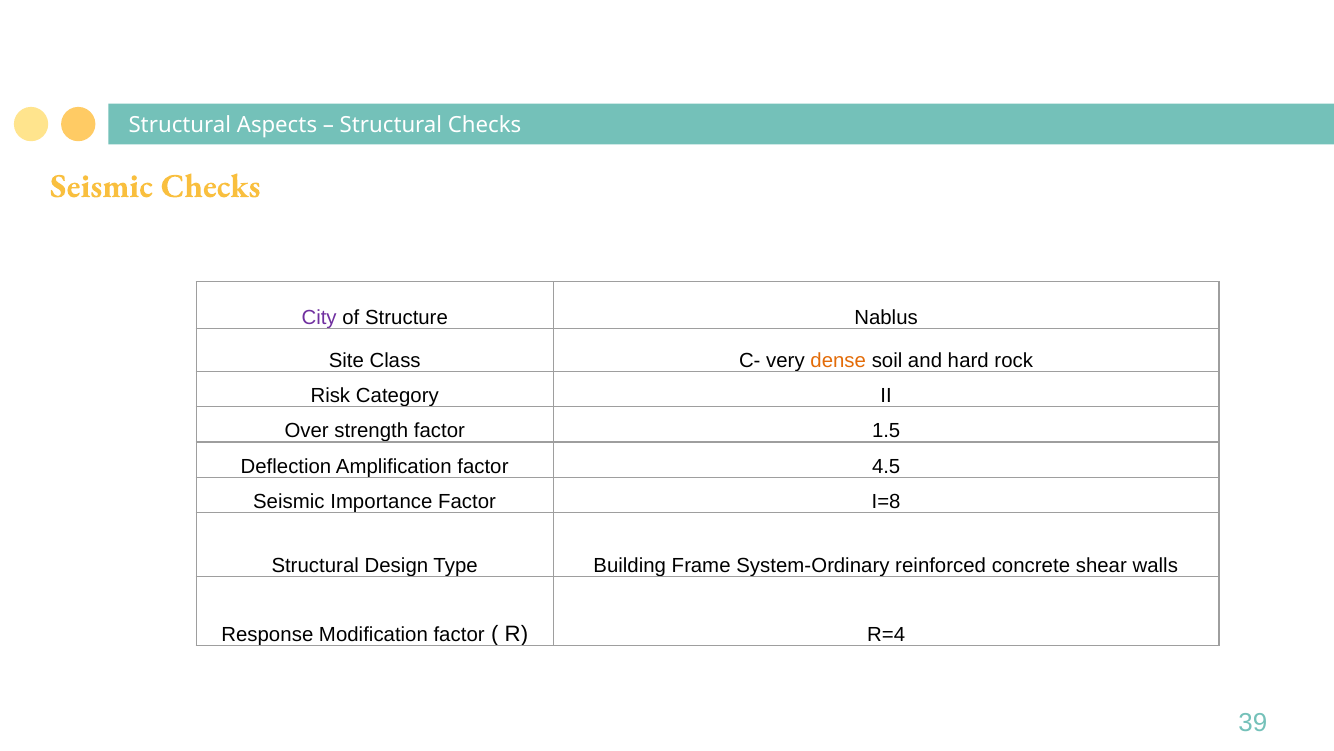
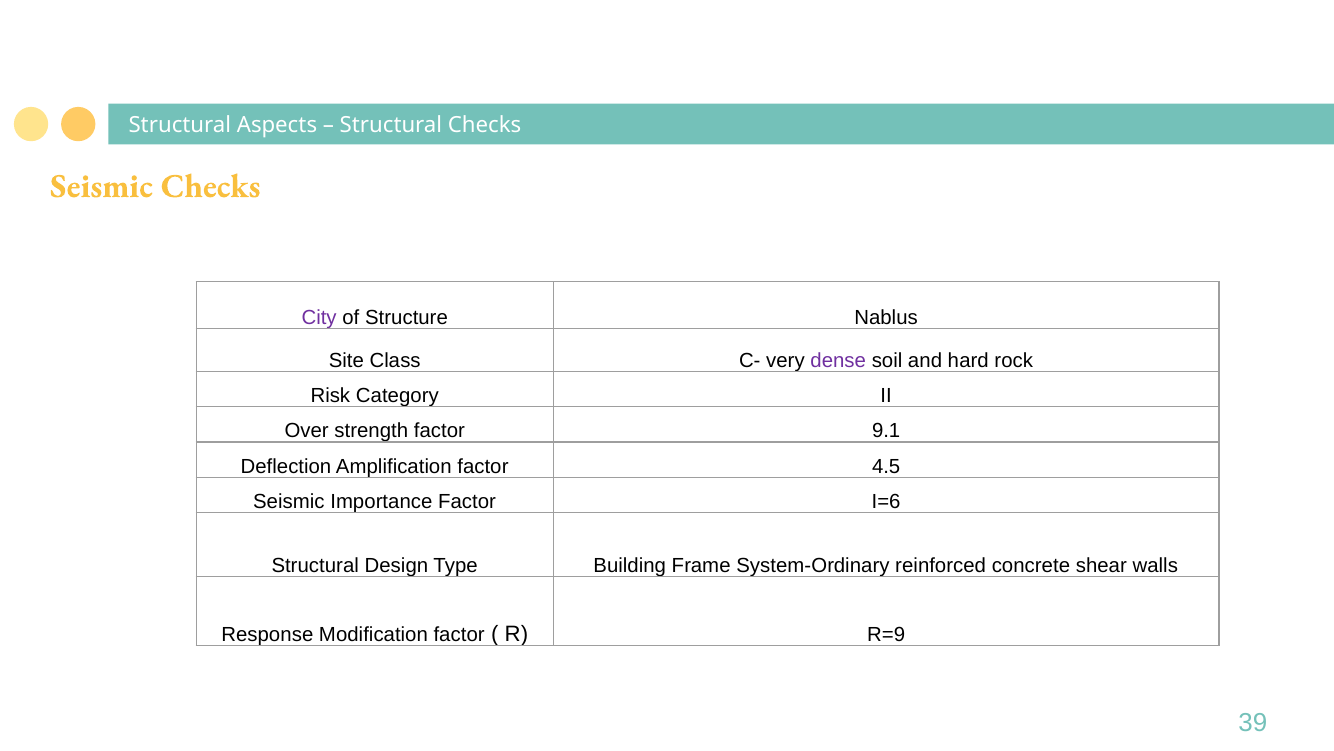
dense colour: orange -> purple
1.5: 1.5 -> 9.1
I=8: I=8 -> I=6
R=4: R=4 -> R=9
